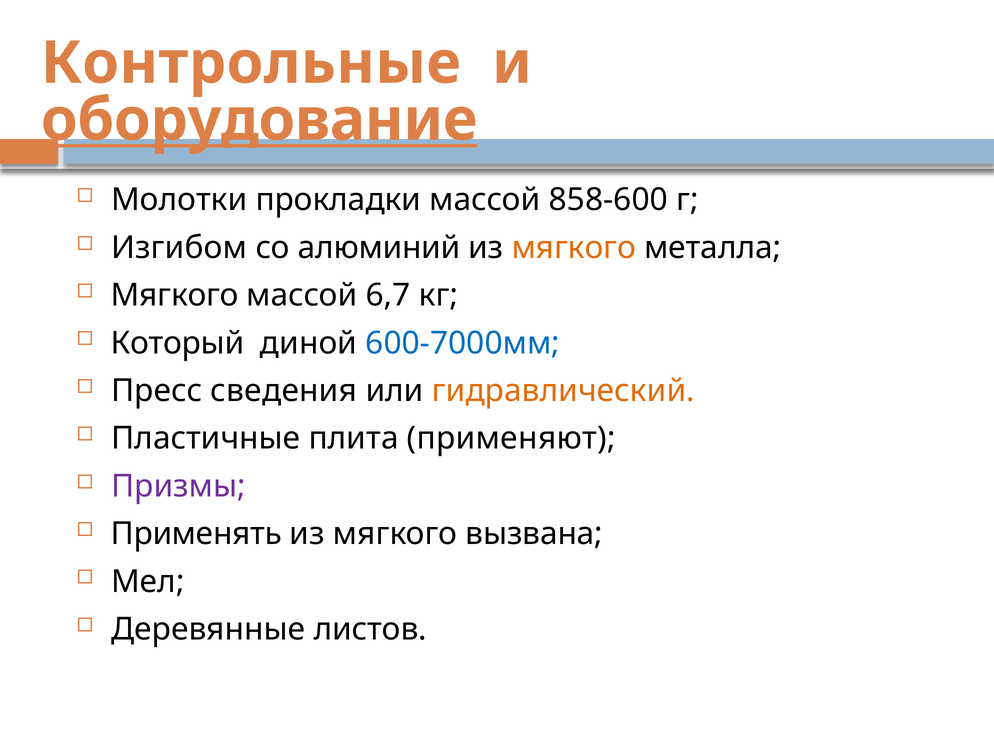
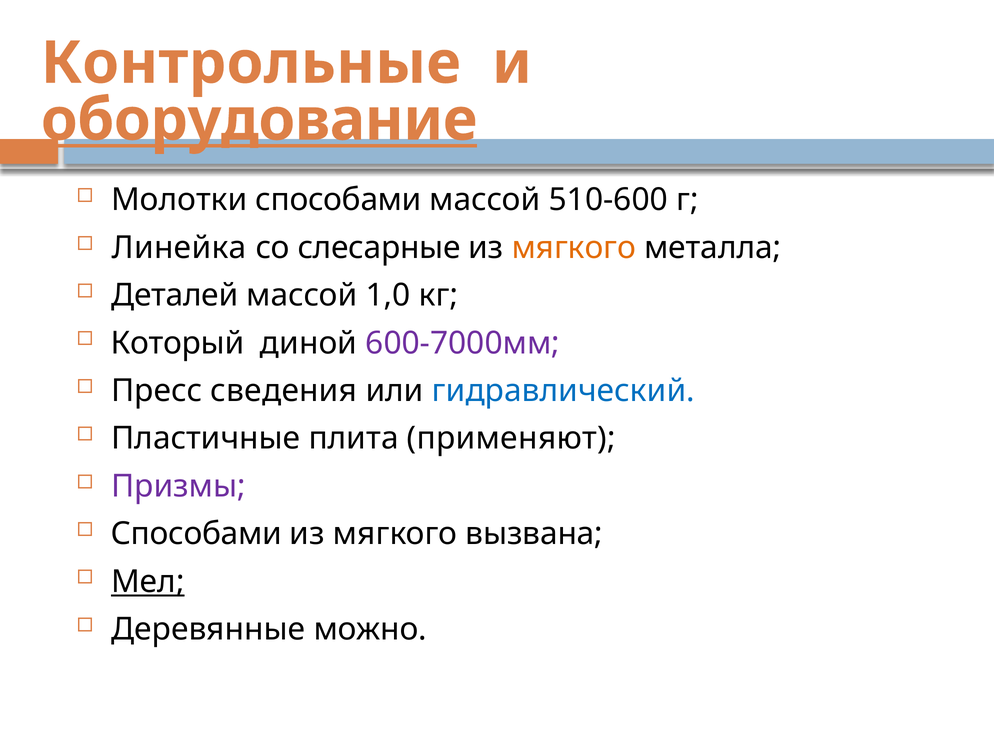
Молотки прокладки: прокладки -> способами
858-600: 858-600 -> 510-600
Изгибом: Изгибом -> Линейка
алюминий: алюминий -> слесарные
Мягкого at (175, 296): Мягкого -> Деталей
6,7: 6,7 -> 1,0
600-7000мм colour: blue -> purple
гидравлический colour: orange -> blue
Применять at (196, 534): Применять -> Способами
Мел underline: none -> present
листов: листов -> можно
